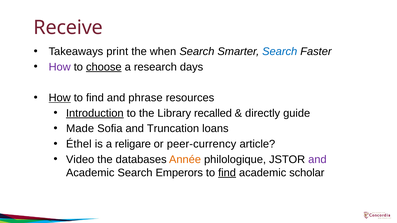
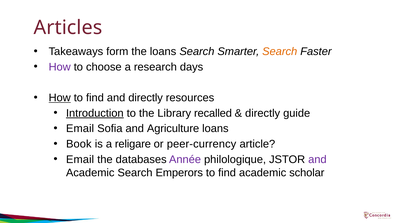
Receive: Receive -> Articles
print: print -> form
the when: when -> loans
Search at (280, 52) colour: blue -> orange
choose underline: present -> none
and phrase: phrase -> directly
Made at (80, 129): Made -> Email
Truncation: Truncation -> Agriculture
Éthel: Éthel -> Book
Video at (80, 160): Video -> Email
Année colour: orange -> purple
find at (227, 173) underline: present -> none
